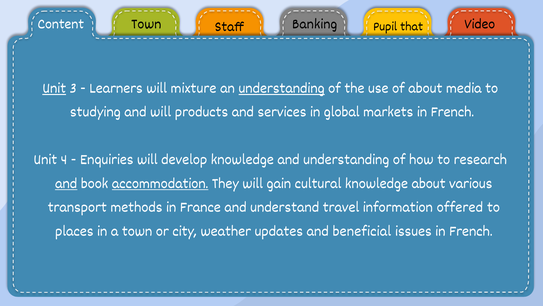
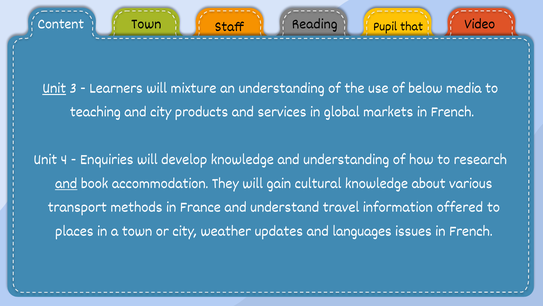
Banking: Banking -> Reading
understanding at (282, 87) underline: present -> none
of about: about -> below
studying: studying -> teaching
and will: will -> city
accommodation underline: present -> none
beneficial: beneficial -> languages
